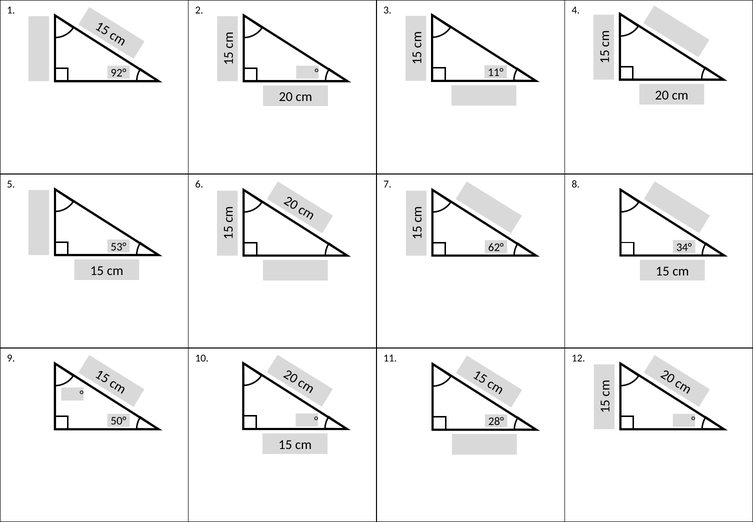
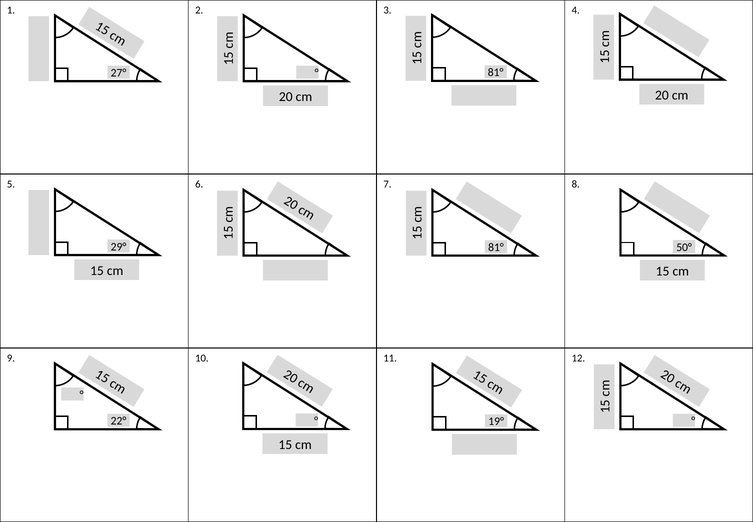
11° at (496, 73): 11° -> 81°
92°: 92° -> 27°
53°: 53° -> 29°
34°: 34° -> 50°
62° at (496, 247): 62° -> 81°
50°: 50° -> 22°
28°: 28° -> 19°
